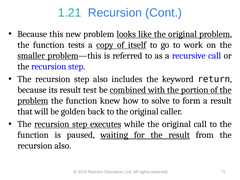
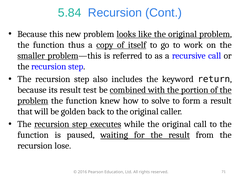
1.21: 1.21 -> 5.84
tests: tests -> thus
recursion also: also -> lose
